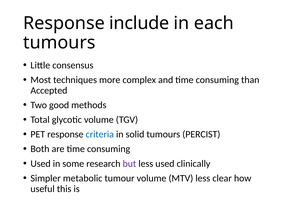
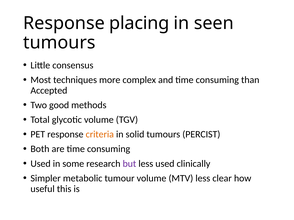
include: include -> placing
each: each -> seen
criteria colour: blue -> orange
